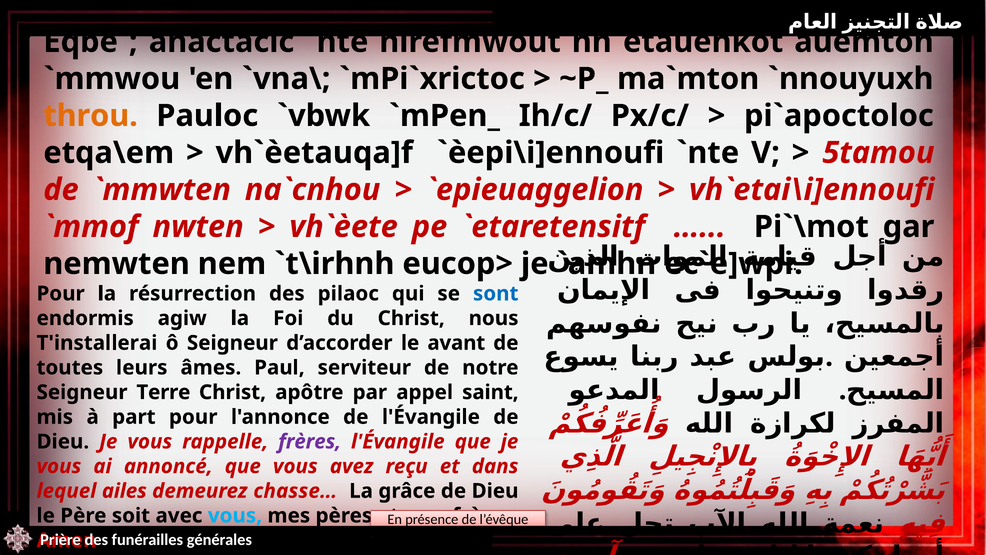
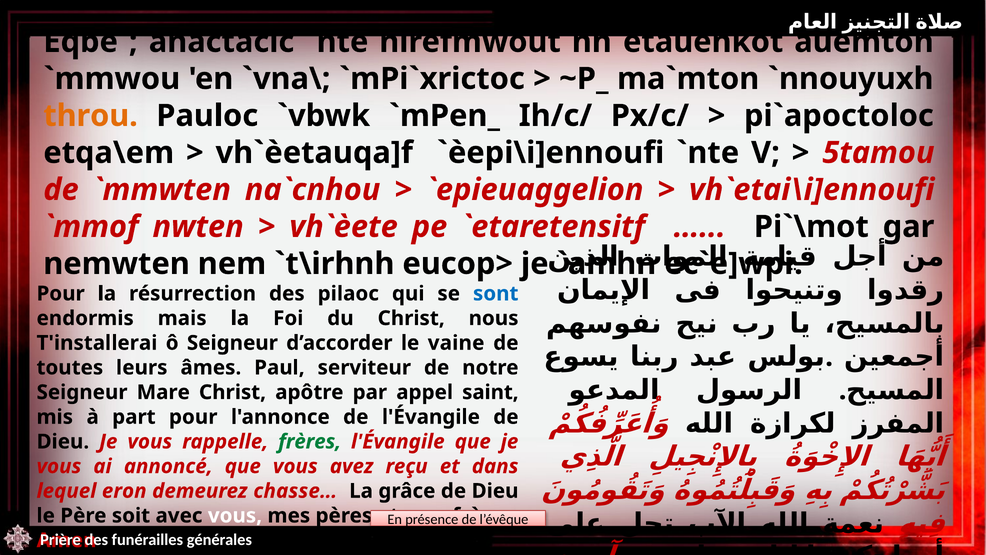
agiw: agiw -> mais
avant: avant -> vaine
Terre: Terre -> Mare
frères at (310, 441) colour: purple -> green
ailes: ailes -> eron
vous at (235, 515) colour: light blue -> white
